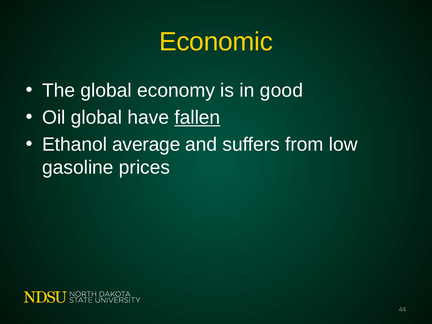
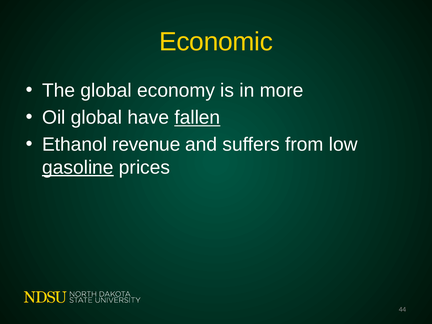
good: good -> more
average: average -> revenue
gasoline underline: none -> present
